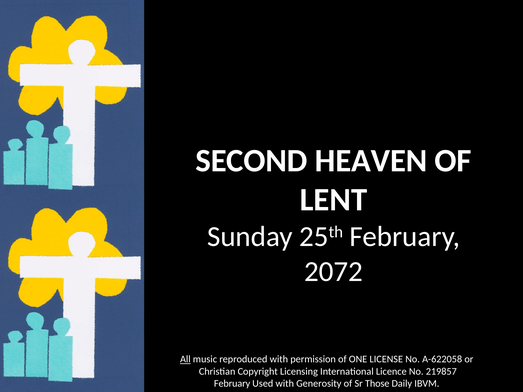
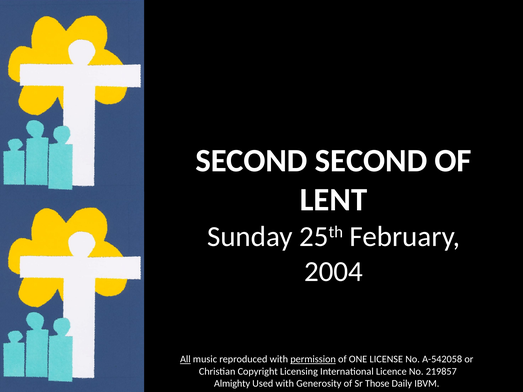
SECOND HEAVEN: HEAVEN -> SECOND
2072: 2072 -> 2004
permission underline: none -> present
A-622058: A-622058 -> A-542058
February at (232, 384): February -> Almighty
